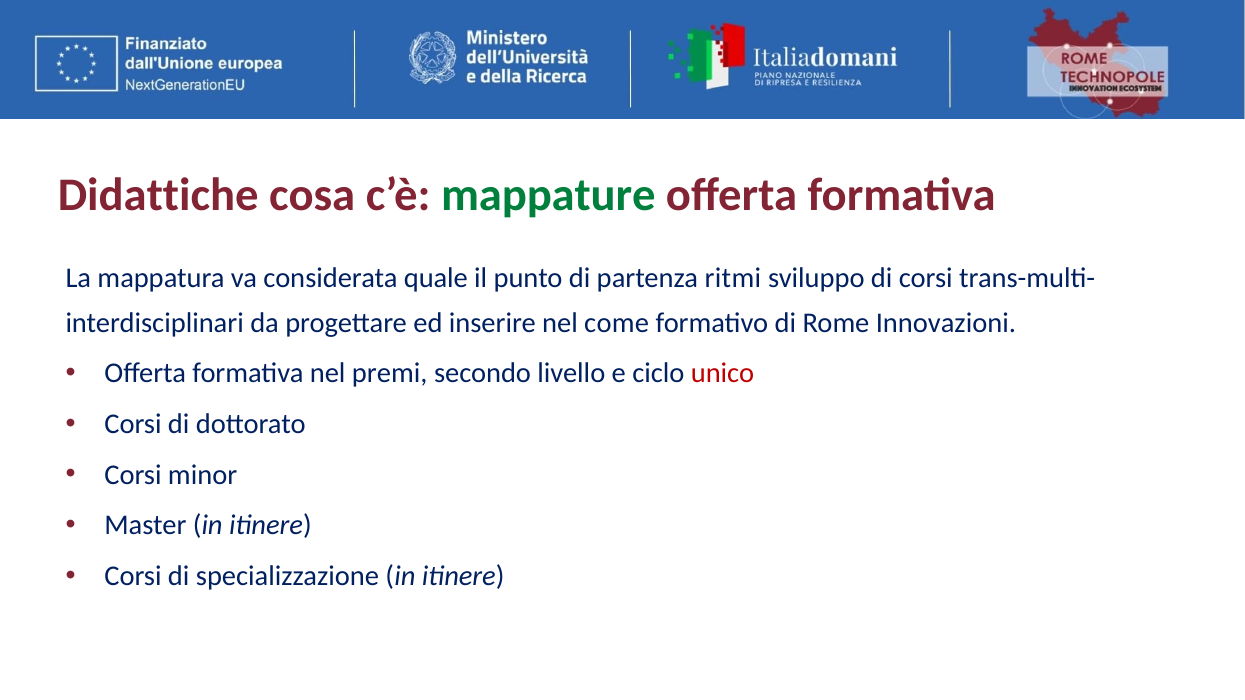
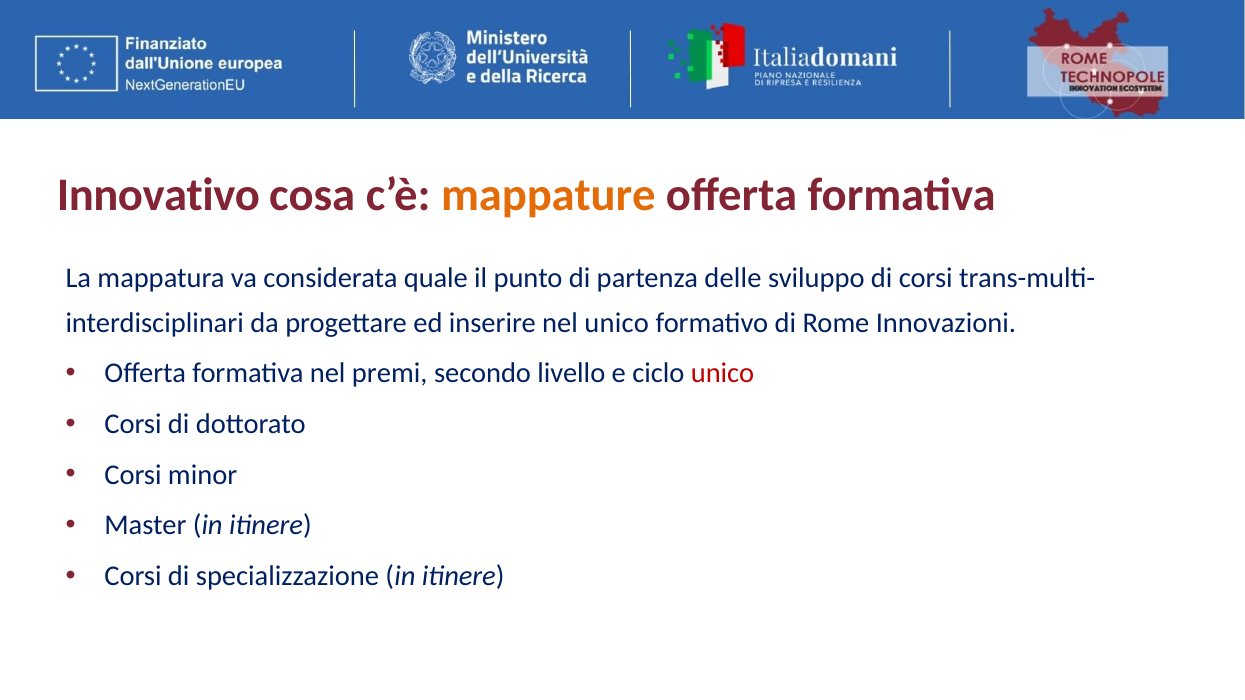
Didattiche: Didattiche -> Innovativo
mappature colour: green -> orange
ritmi: ritmi -> delle
nel come: come -> unico
